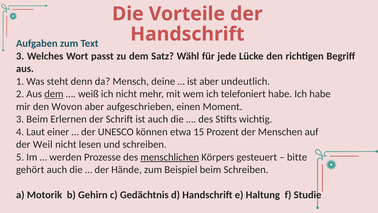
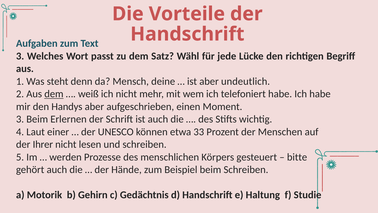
Wovon: Wovon -> Handys
15: 15 -> 33
Weil: Weil -> Ihrer
menschlichen underline: present -> none
